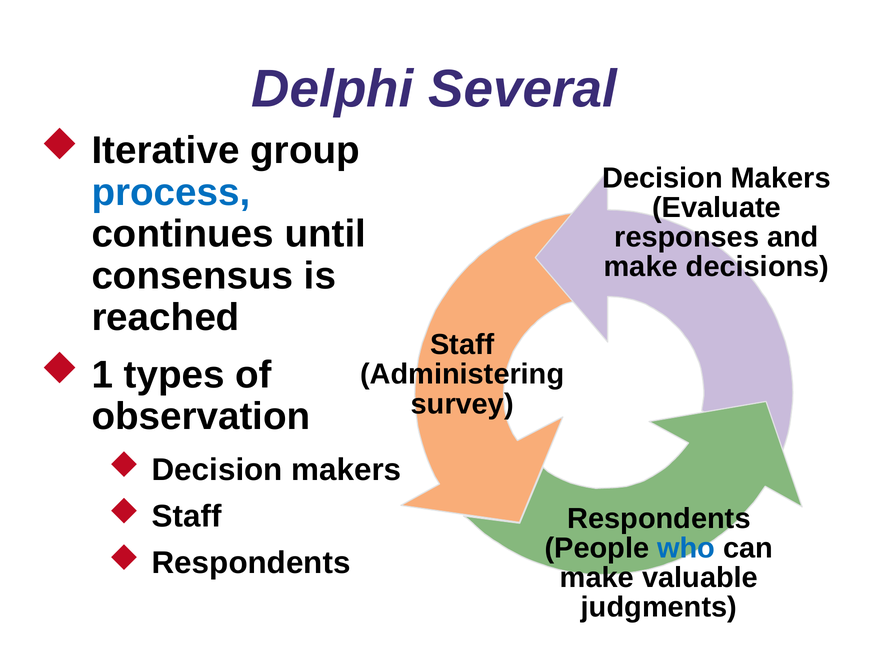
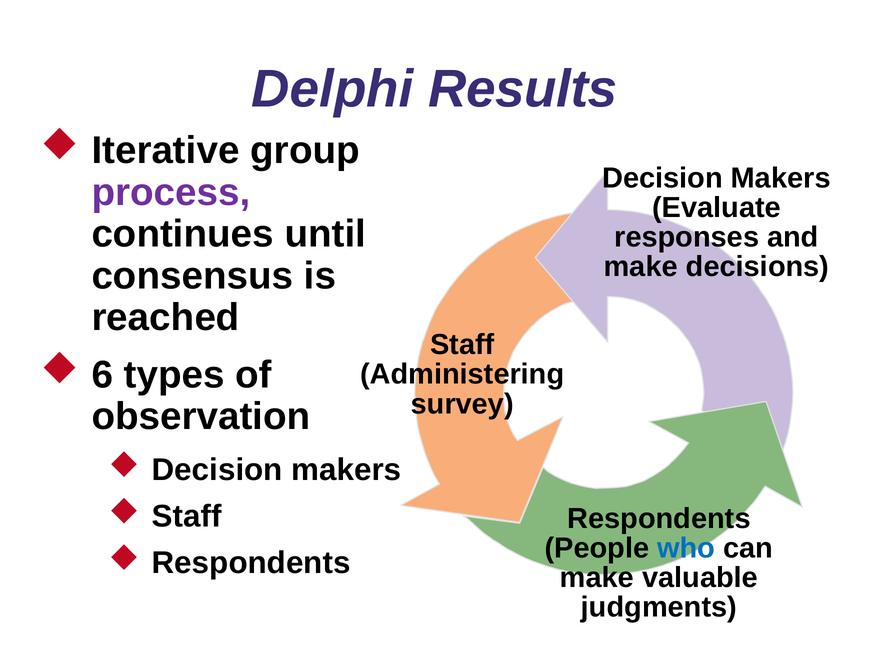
Several: Several -> Results
process colour: blue -> purple
1: 1 -> 6
